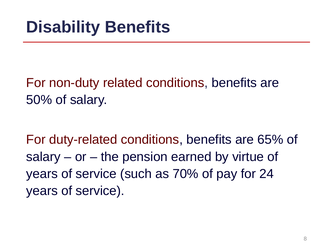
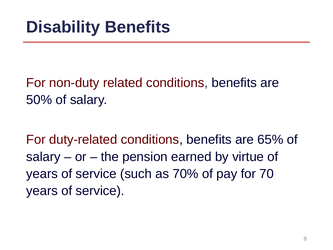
24: 24 -> 70
